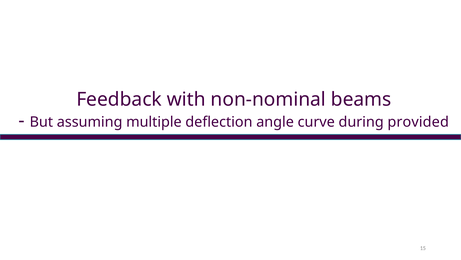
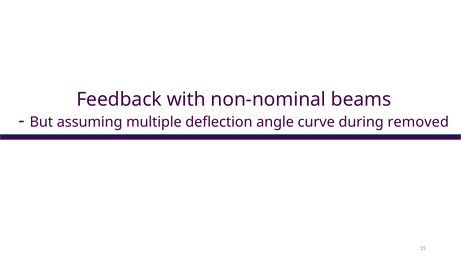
provided: provided -> removed
